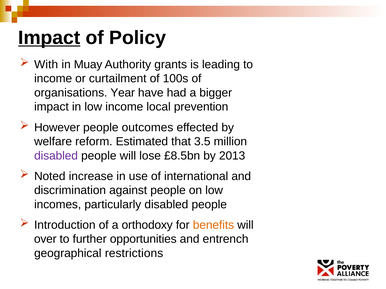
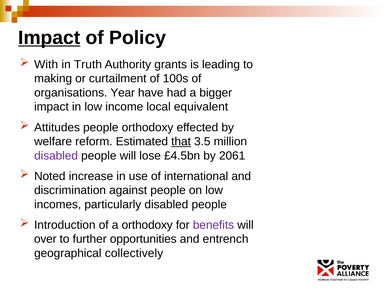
Muay: Muay -> Truth
income at (53, 79): income -> making
prevention: prevention -> equivalent
However: However -> Attitudes
people outcomes: outcomes -> orthodoxy
that underline: none -> present
£8.5bn: £8.5bn -> £4.5bn
2013: 2013 -> 2061
benefits colour: orange -> purple
restrictions: restrictions -> collectively
